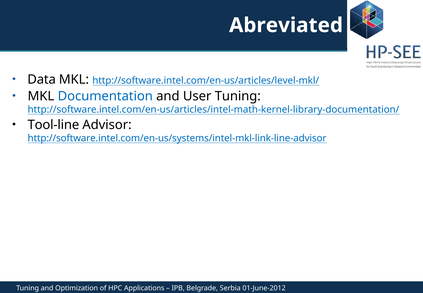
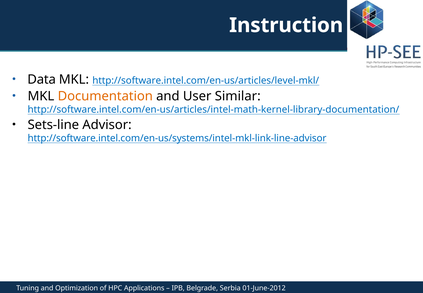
Abreviated: Abreviated -> Instruction
Documentation colour: blue -> orange
User Tuning: Tuning -> Similar
Tool-line: Tool-line -> Sets-line
